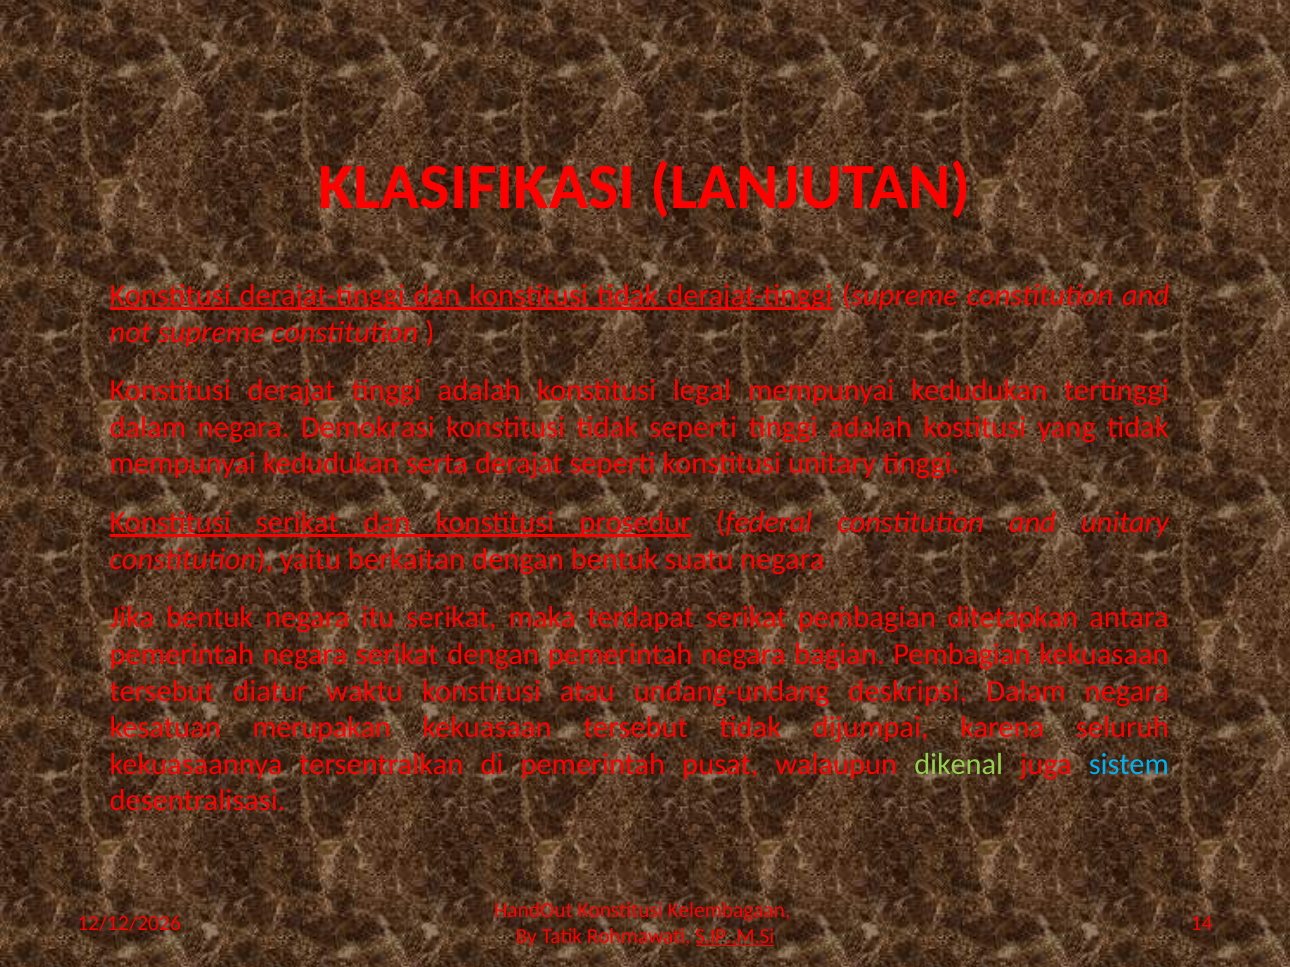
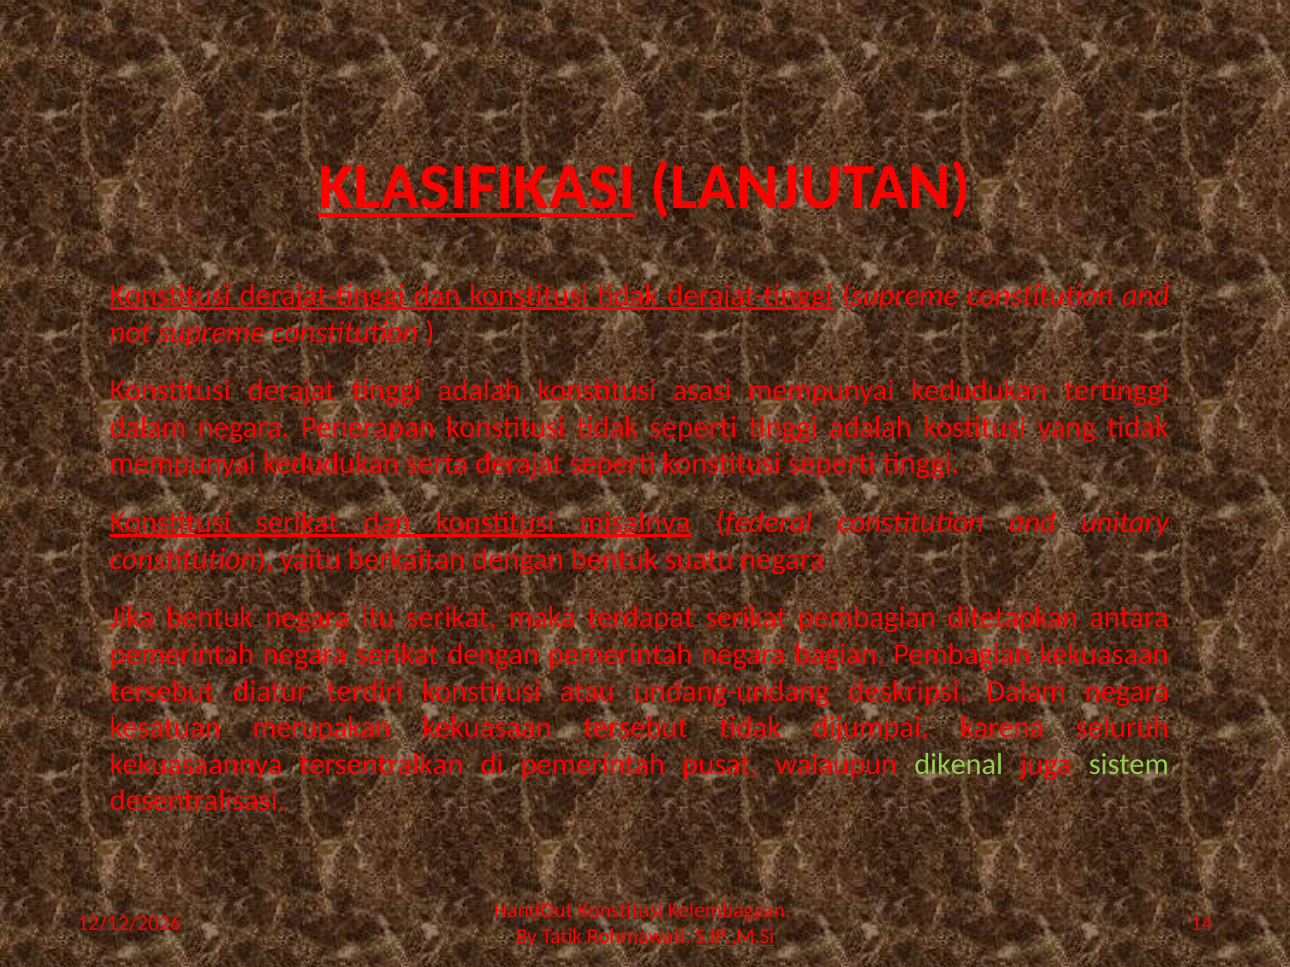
KLASIFIKASI underline: none -> present
legal: legal -> asasi
Demokrasi: Demokrasi -> Penerapan
konstitusi unitary: unitary -> seperti
prosedur: prosedur -> misalnya
waktu: waktu -> terdiri
sistem colour: light blue -> light green
